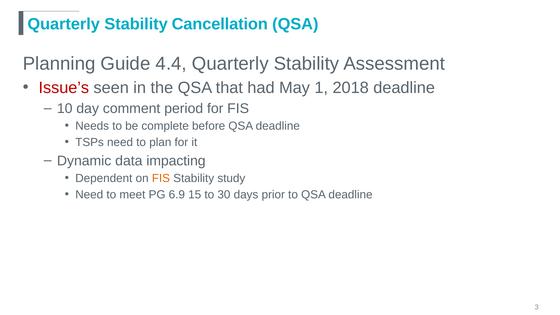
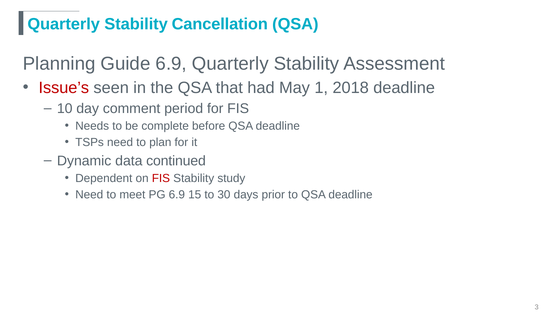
Guide 4.4: 4.4 -> 6.9
impacting: impacting -> continued
FIS at (161, 178) colour: orange -> red
